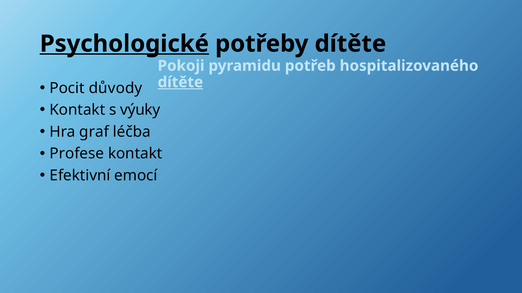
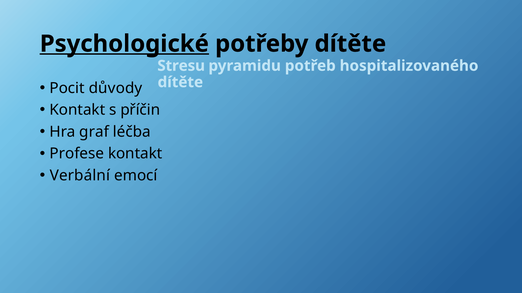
Pokoji: Pokoji -> Stresu
dítěte at (180, 82) underline: present -> none
výuky: výuky -> příčin
Efektivní: Efektivní -> Verbální
